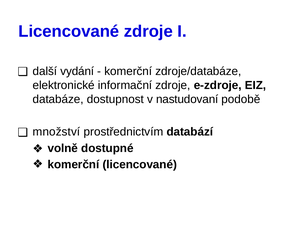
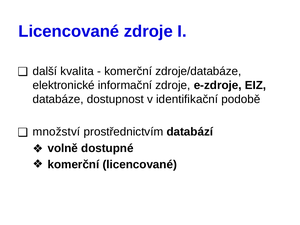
vydání: vydání -> kvalita
nastudovaní: nastudovaní -> identifikační
